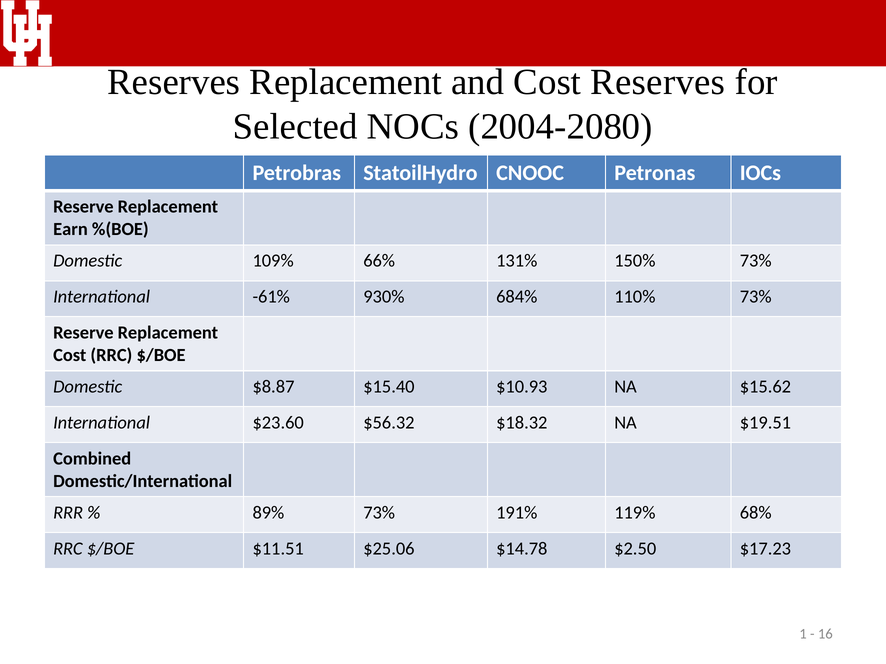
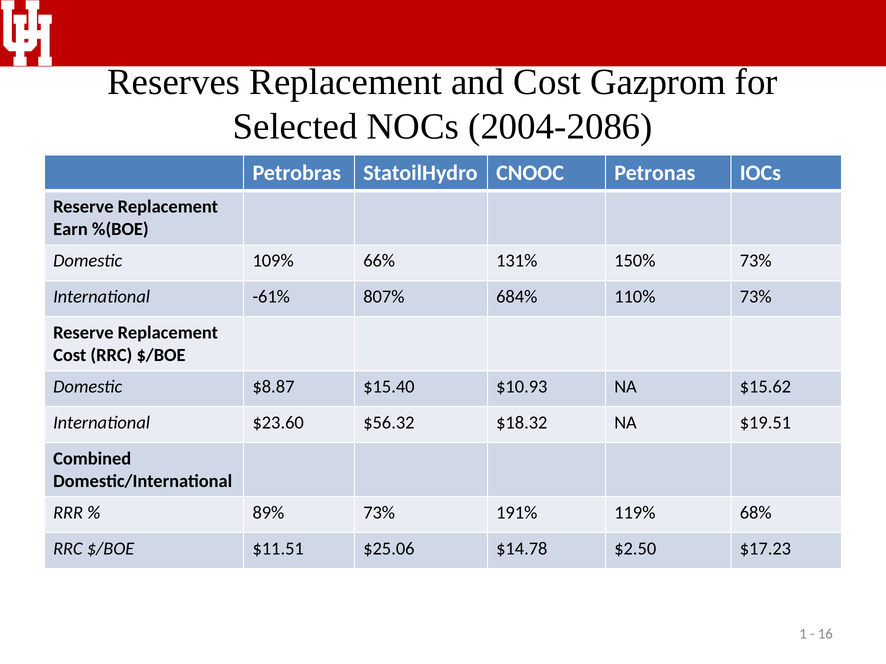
Cost Reserves: Reserves -> Gazprom
2004-2080: 2004-2080 -> 2004-2086
930%: 930% -> 807%
